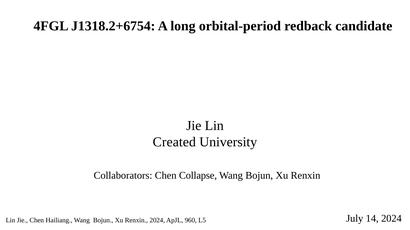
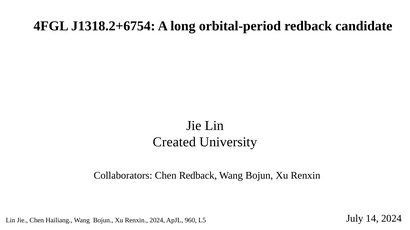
Chen Collapse: Collapse -> Redback
